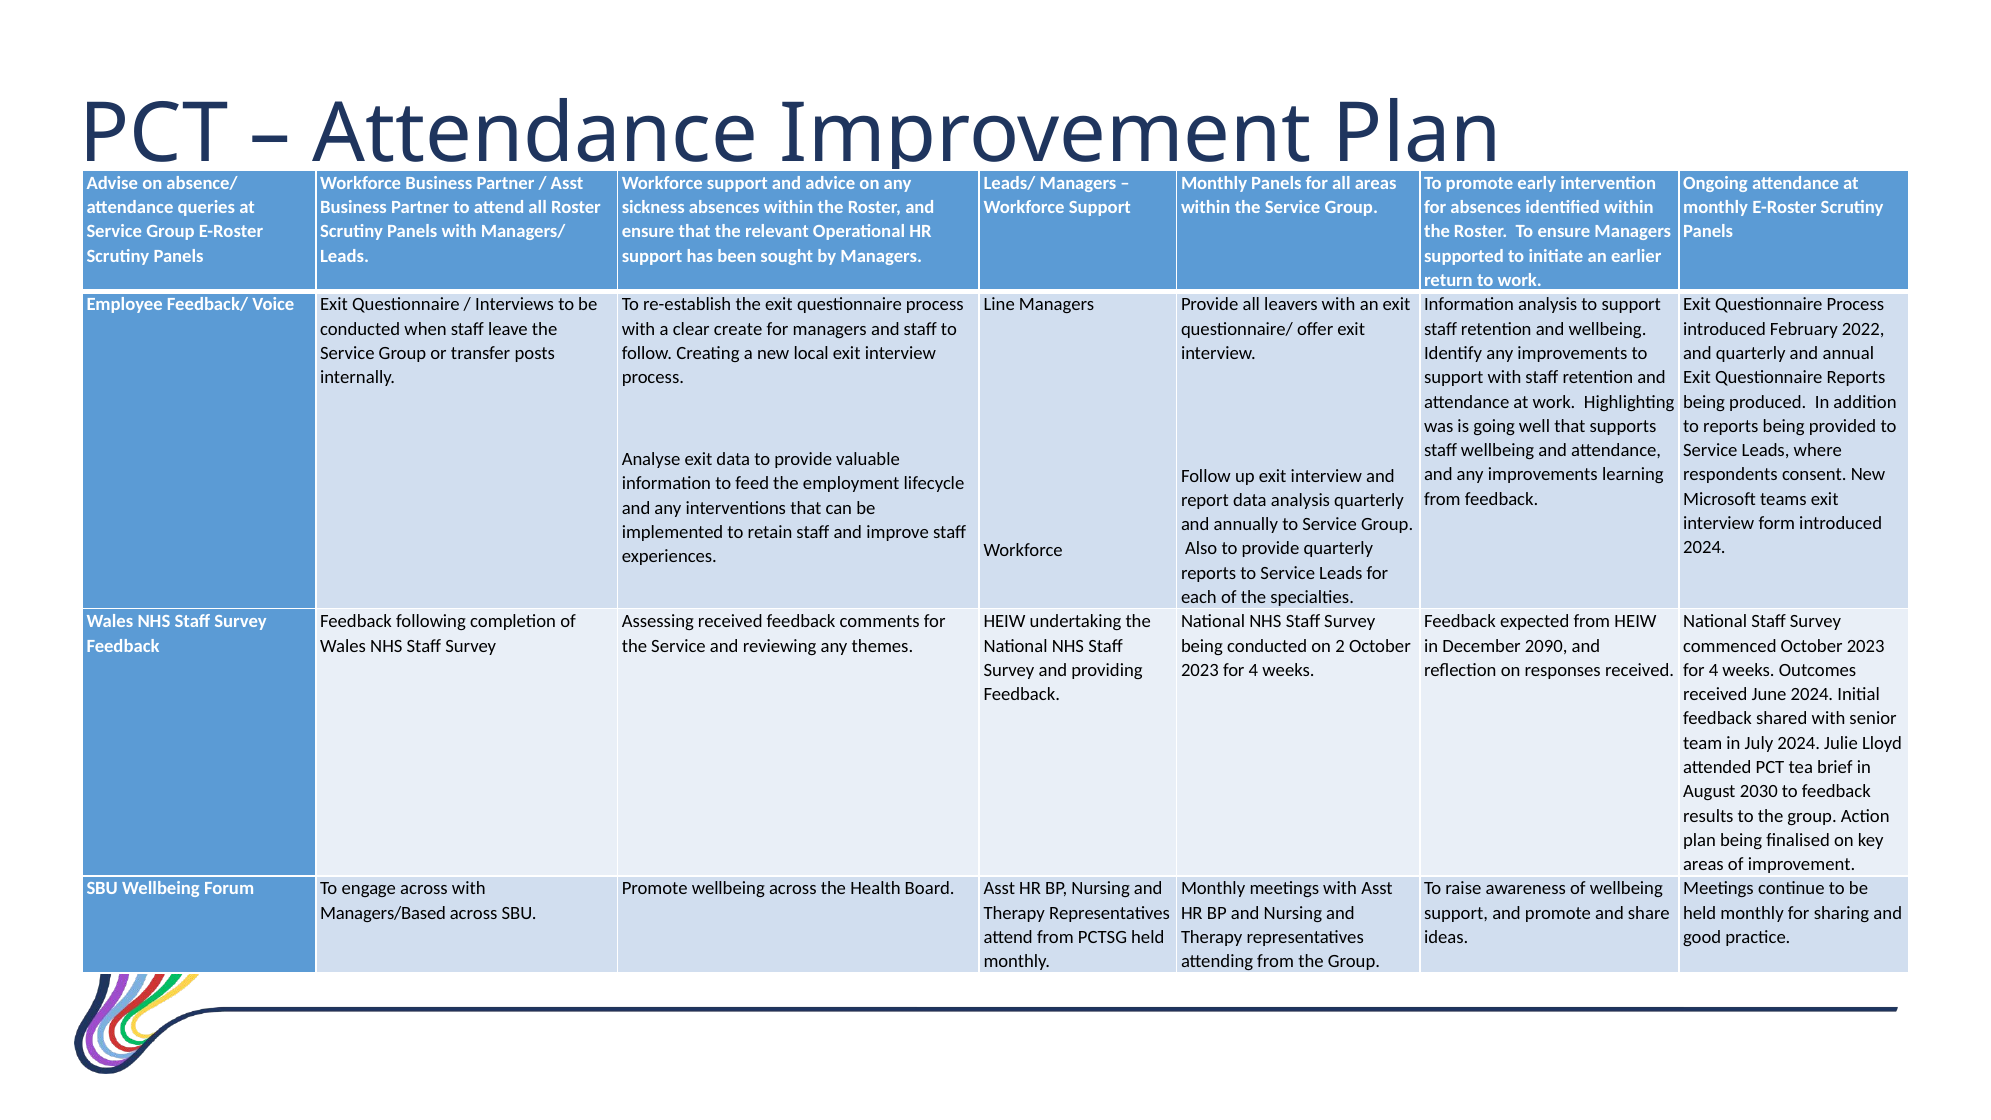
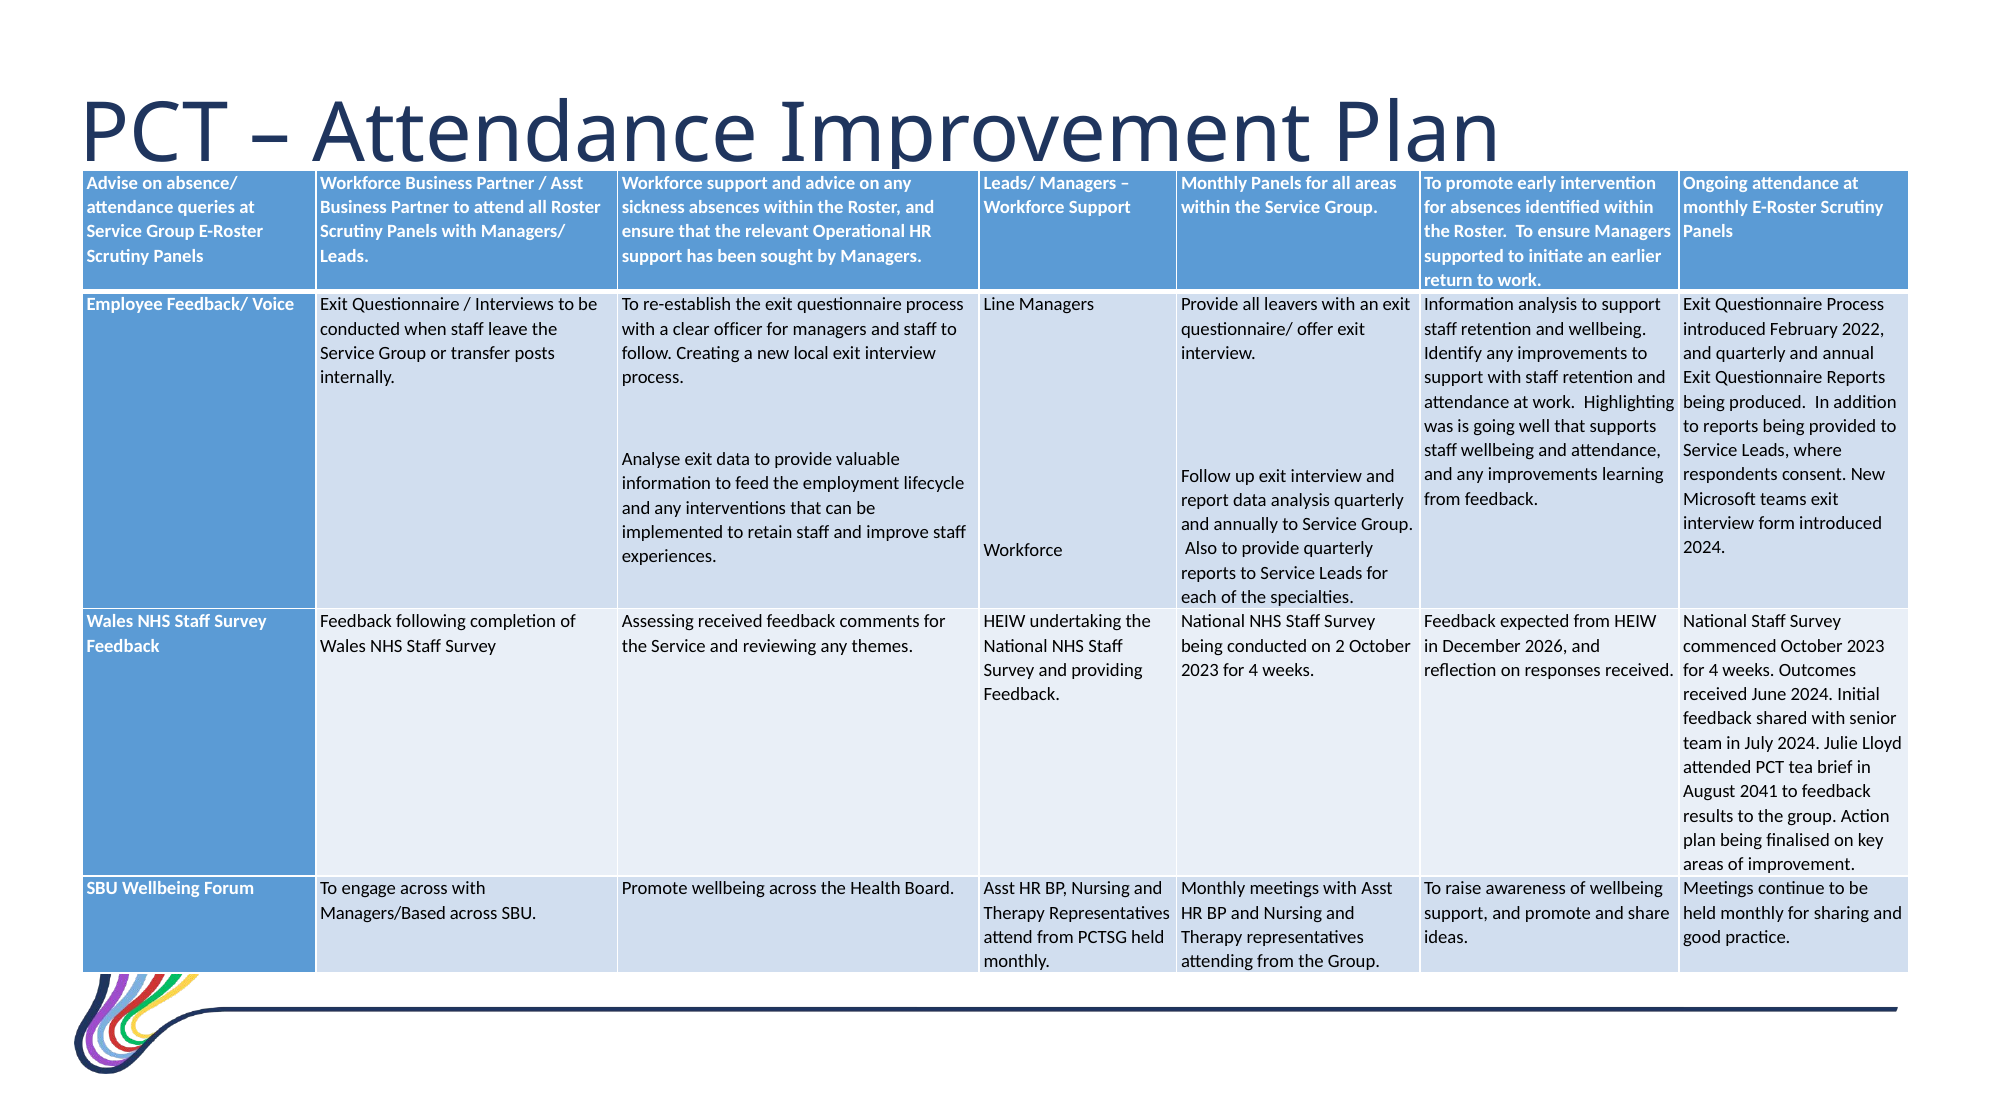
create: create -> officer
2090: 2090 -> 2026
2030: 2030 -> 2041
